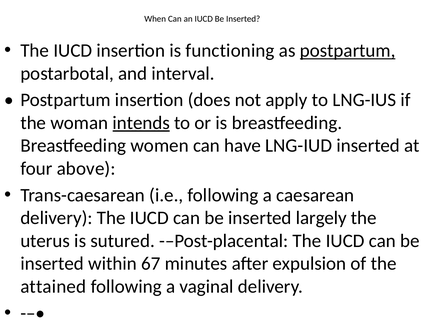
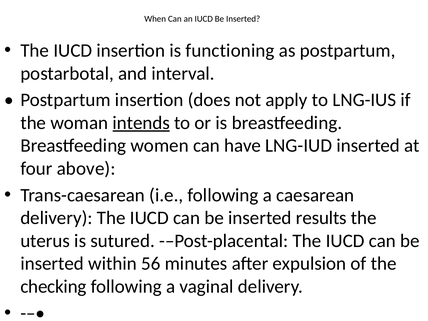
postpartum at (348, 51) underline: present -> none
largely: largely -> results
67: 67 -> 56
attained: attained -> checking
